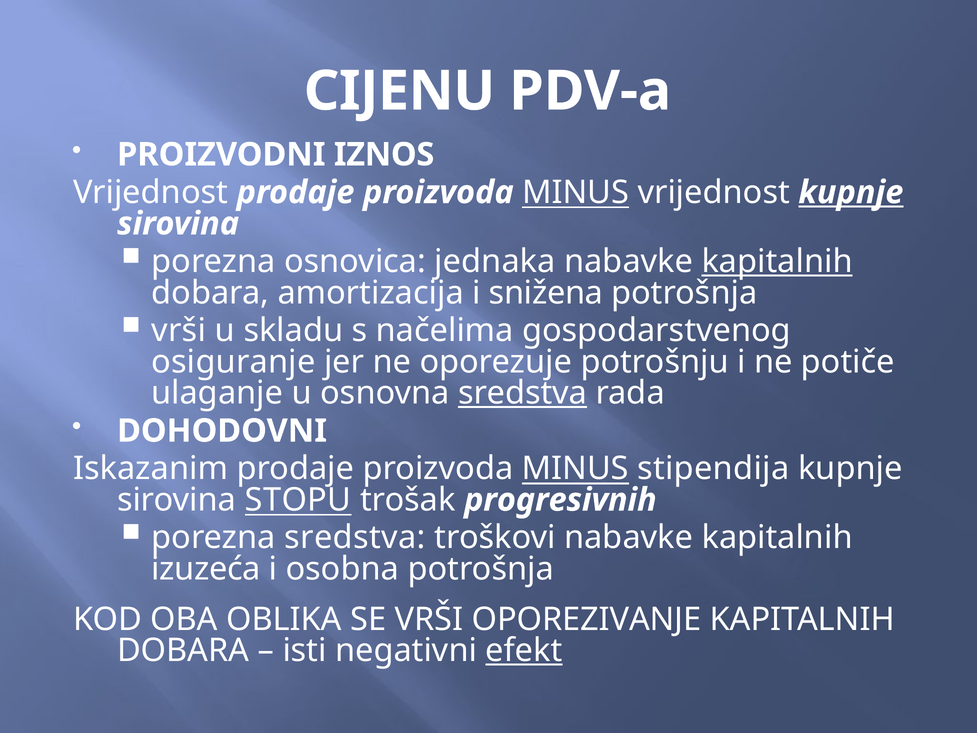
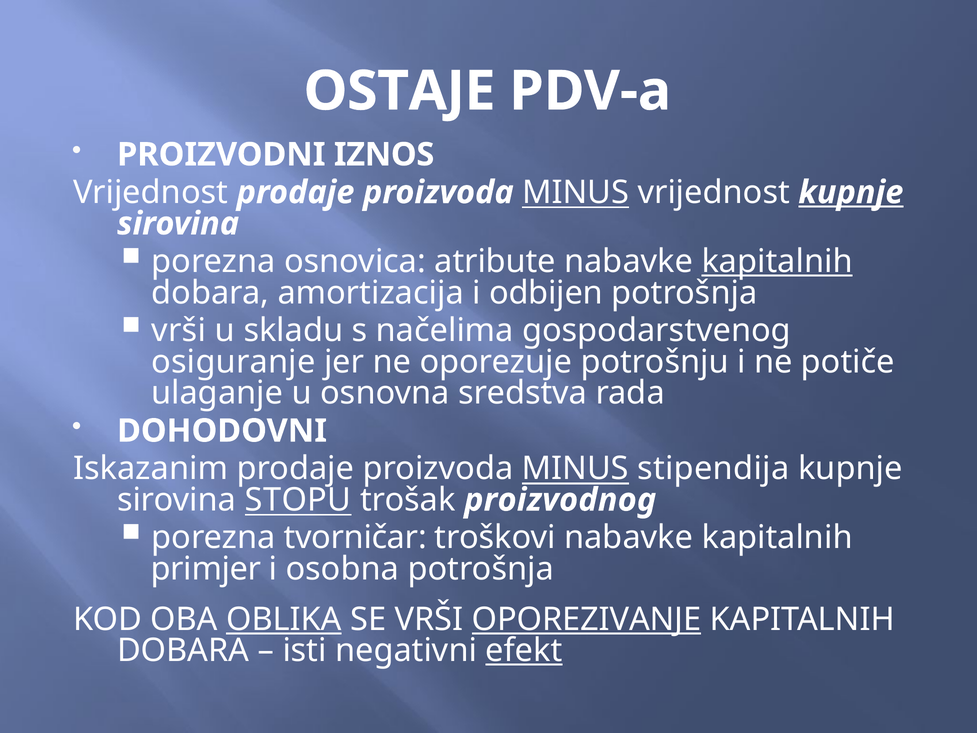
CIJENU: CIJENU -> OSTAJE
jednaka: jednaka -> atribute
snižena: snižena -> odbijen
sredstva at (523, 393) underline: present -> none
progresivnih: progresivnih -> proizvodnog
porezna sredstva: sredstva -> tvorničar
izuzeća: izuzeća -> primjer
OBLIKA underline: none -> present
OPOREZIVANJE underline: none -> present
